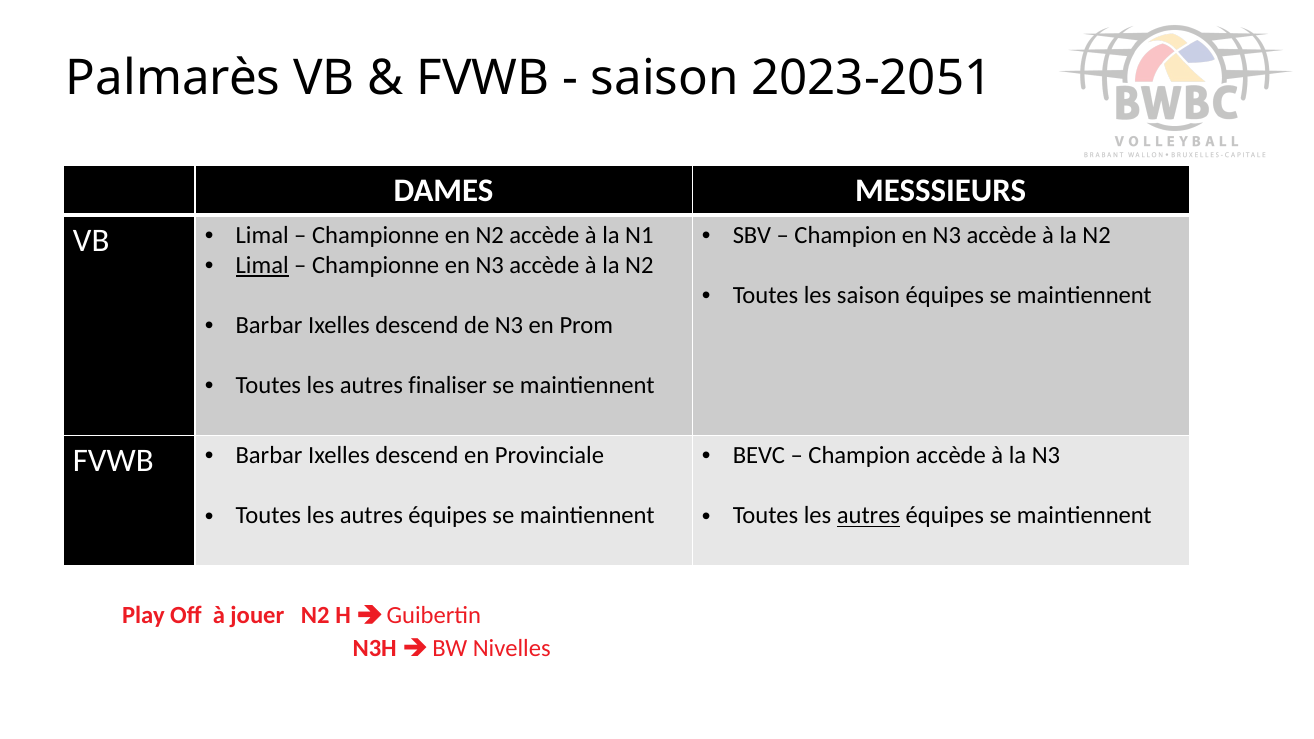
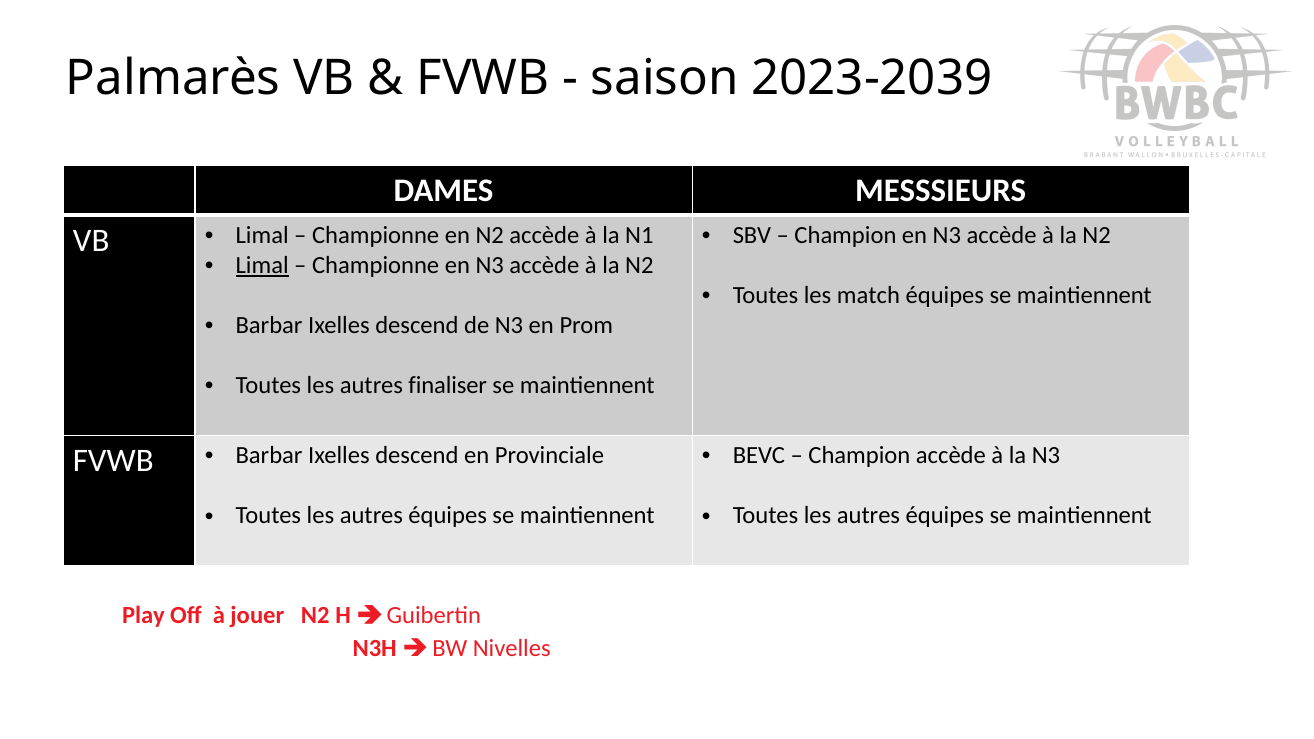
2023-2051: 2023-2051 -> 2023-2039
les saison: saison -> match
autres at (869, 516) underline: present -> none
